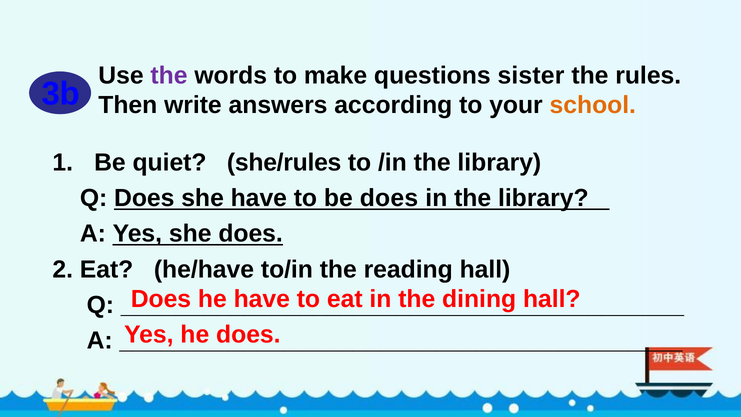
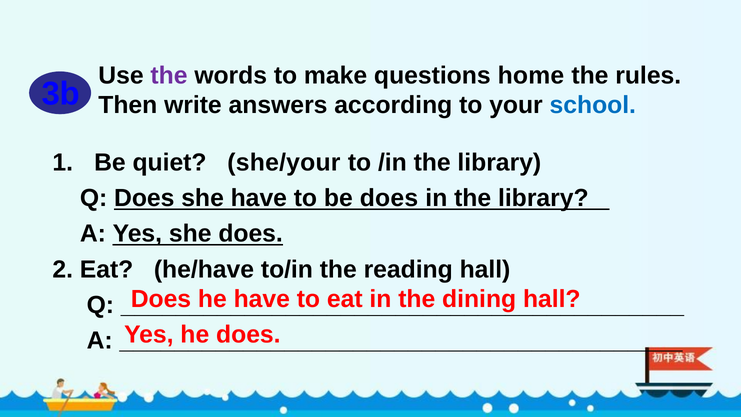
sister: sister -> home
school colour: orange -> blue
she/rules: she/rules -> she/your
